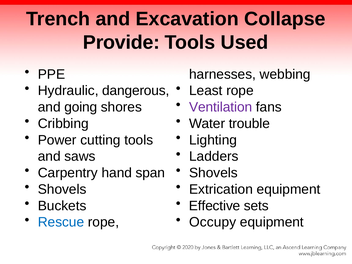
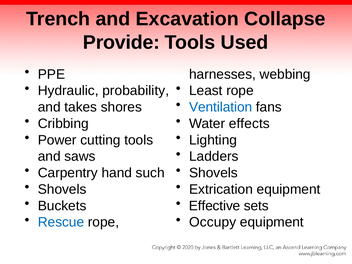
dangerous: dangerous -> probability
Ventilation colour: purple -> blue
going: going -> takes
trouble: trouble -> effects
span: span -> such
